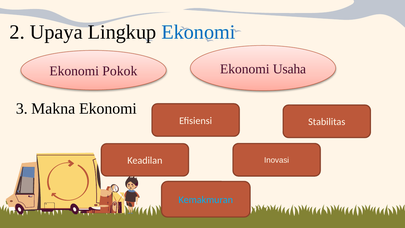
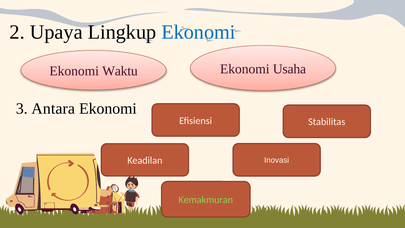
Pokok: Pokok -> Waktu
Makna: Makna -> Antara
Kemakmuran colour: light blue -> light green
